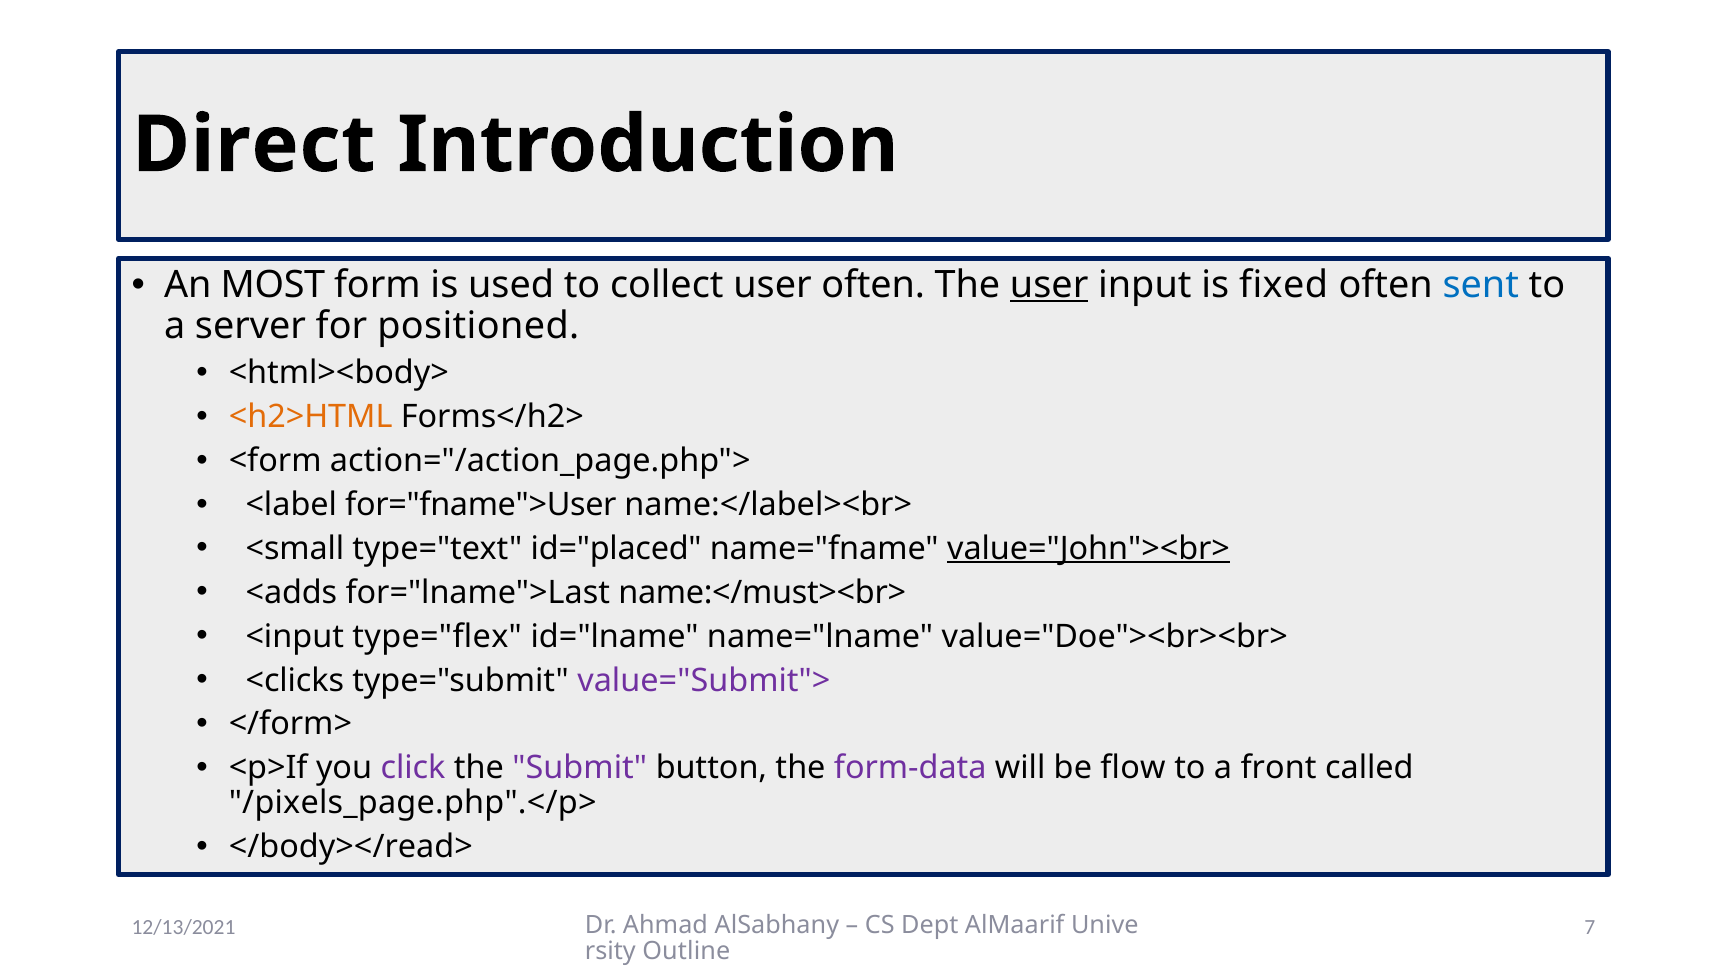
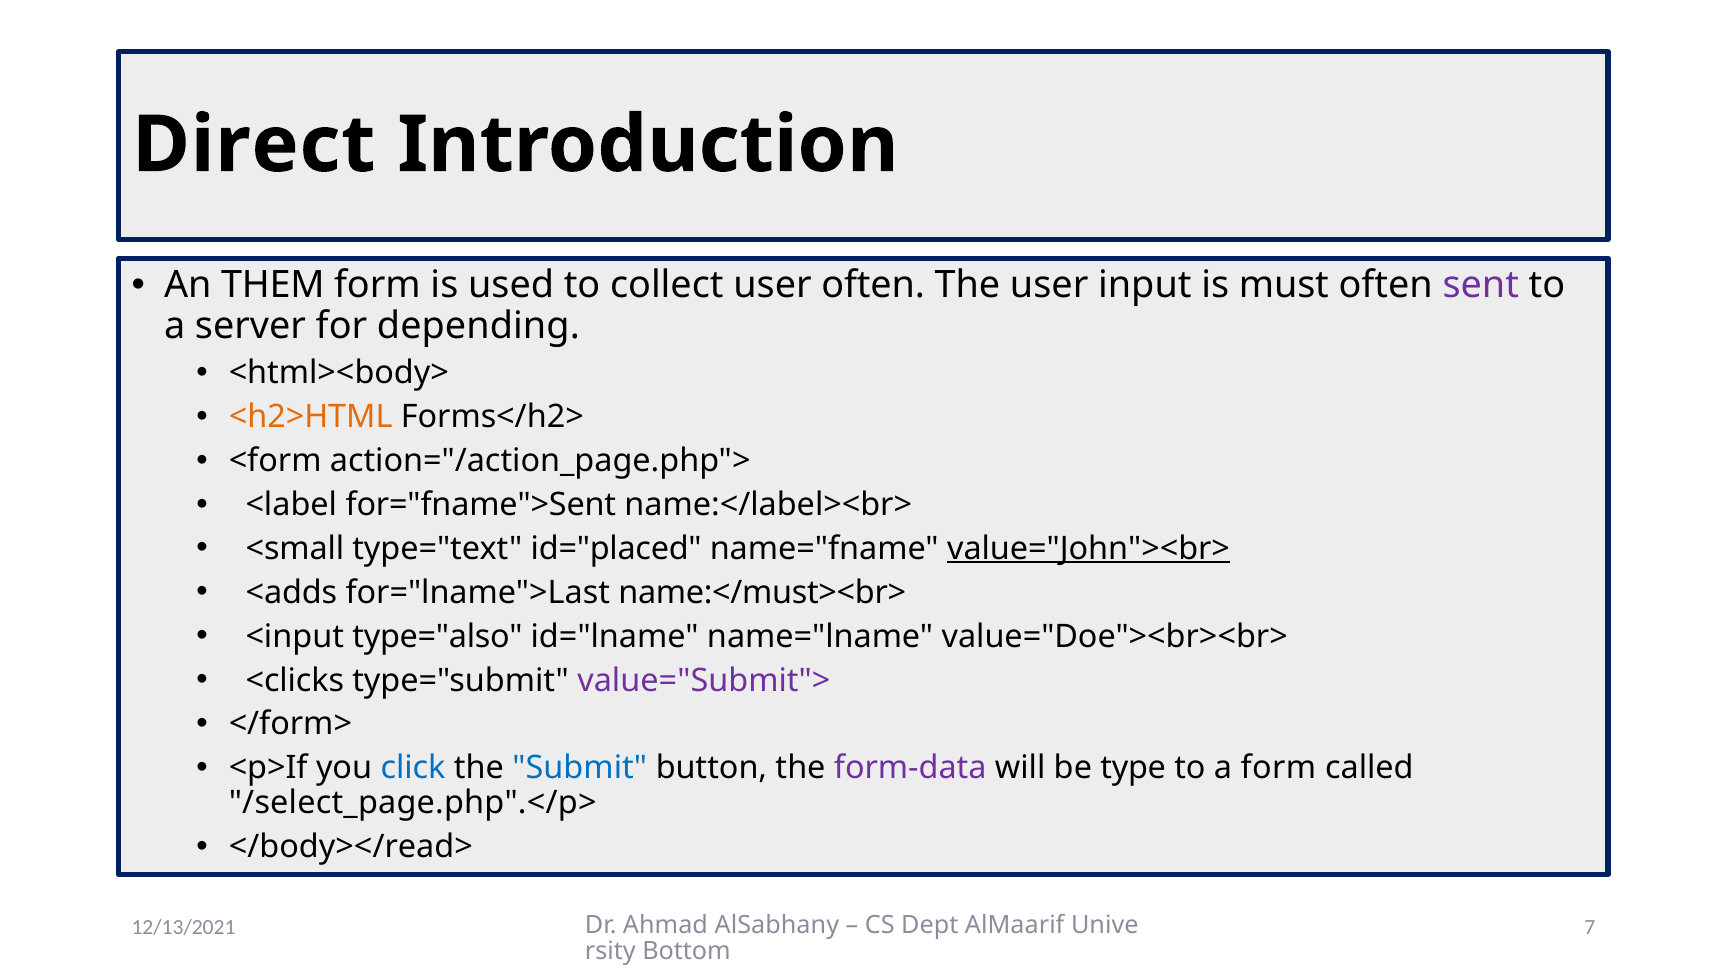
MOST: MOST -> THEM
user at (1049, 285) underline: present -> none
fixed: fixed -> must
sent colour: blue -> purple
positioned: positioned -> depending
for="fname">User: for="fname">User -> for="fname">Sent
type="flex: type="flex -> type="also
click colour: purple -> blue
Submit colour: purple -> blue
flow: flow -> type
a front: front -> form
/pixels_page.php".</p>: /pixels_page.php".</p> -> /select_page.php".</p>
Outline: Outline -> Bottom
